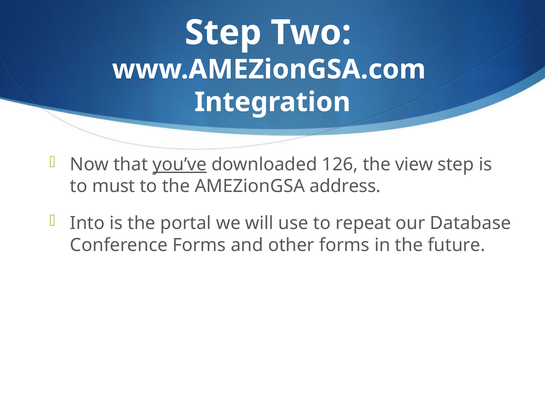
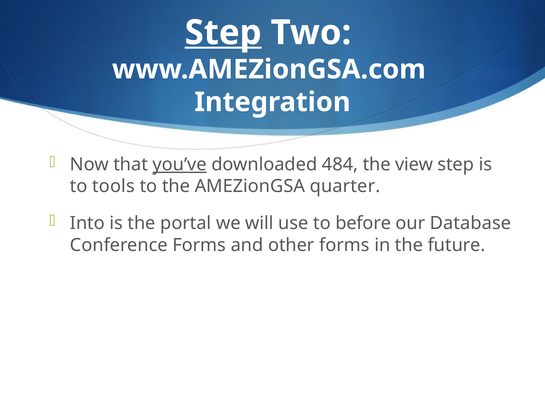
Step at (223, 33) underline: none -> present
126: 126 -> 484
must: must -> tools
address: address -> quarter
repeat: repeat -> before
